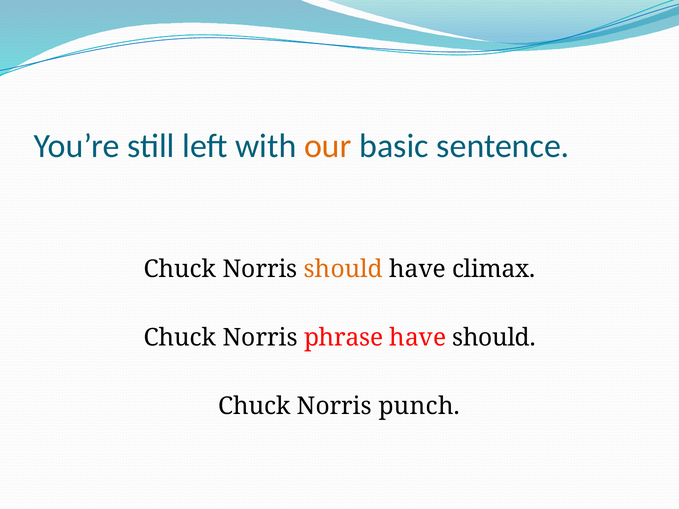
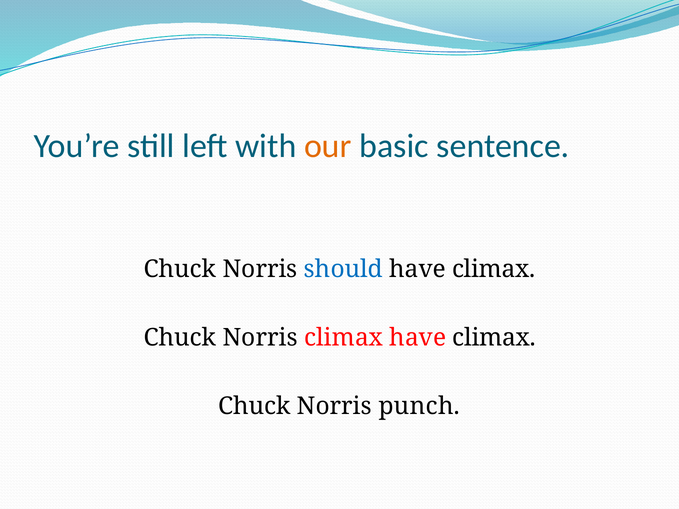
should at (343, 269) colour: orange -> blue
Norris phrase: phrase -> climax
should at (494, 338): should -> climax
